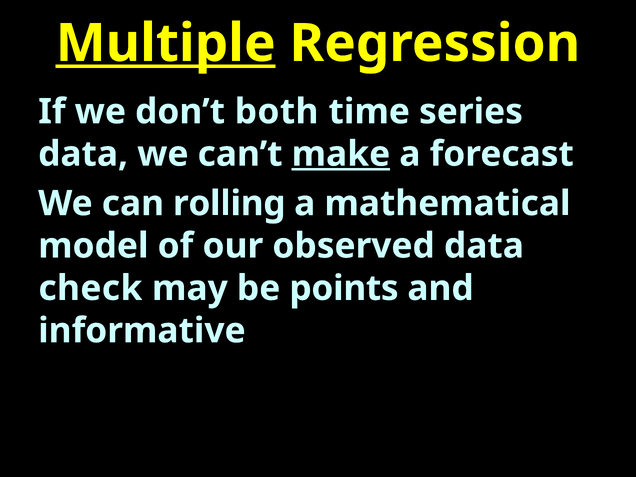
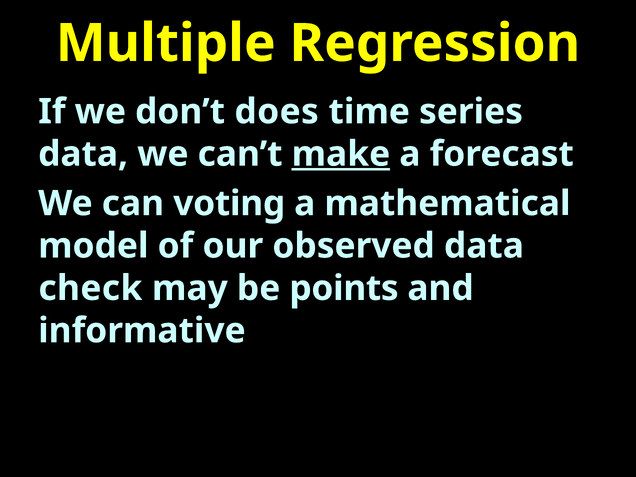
Multiple underline: present -> none
both: both -> does
rolling: rolling -> voting
